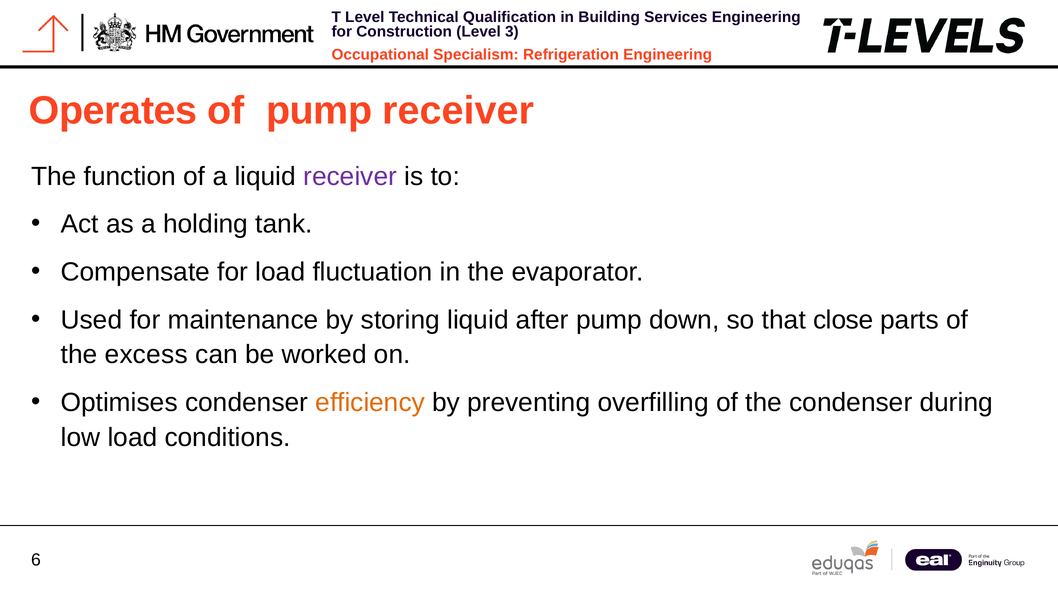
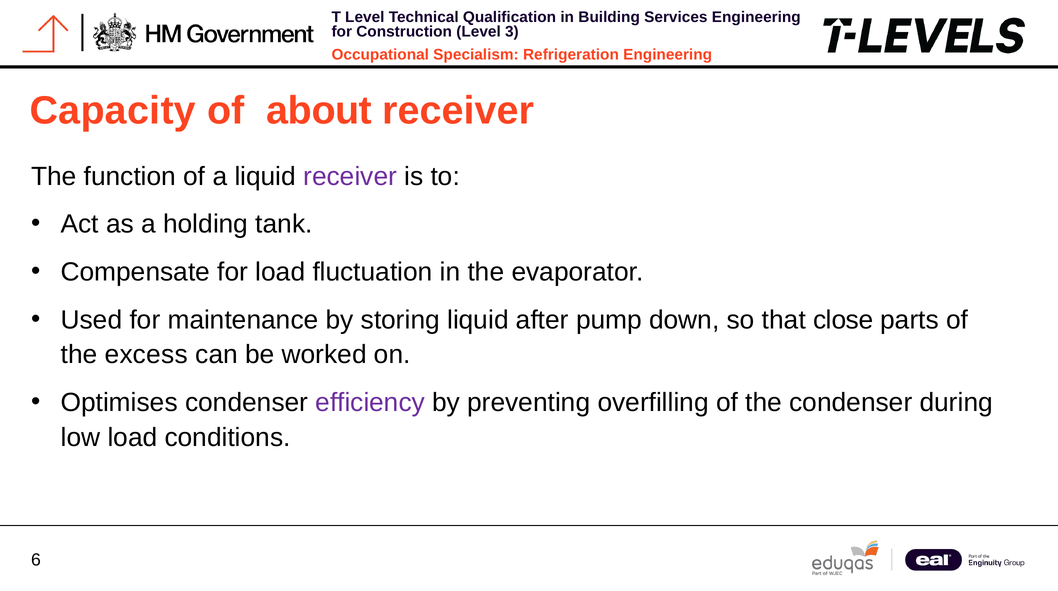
Operates: Operates -> Capacity
of pump: pump -> about
efficiency colour: orange -> purple
